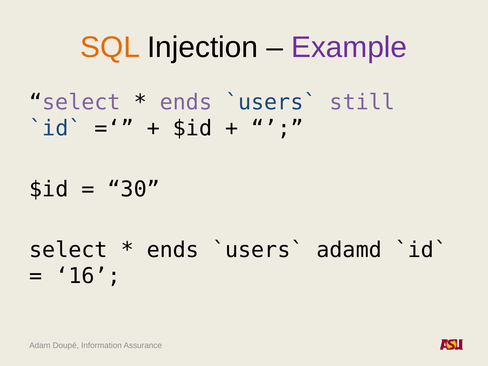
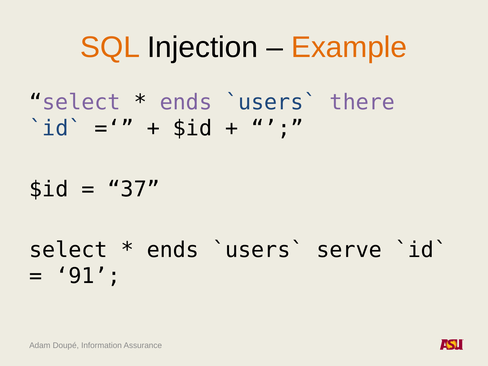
Example colour: purple -> orange
still: still -> there
30: 30 -> 37
adamd: adamd -> serve
16: 16 -> 91
